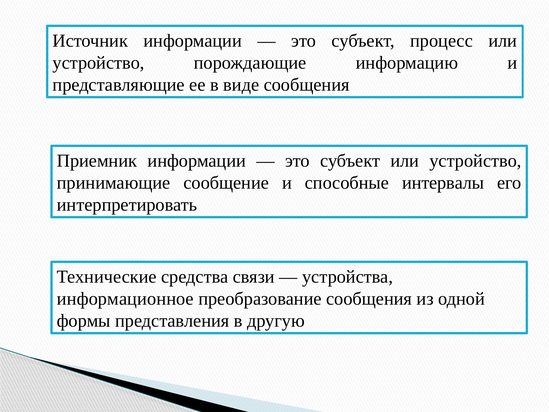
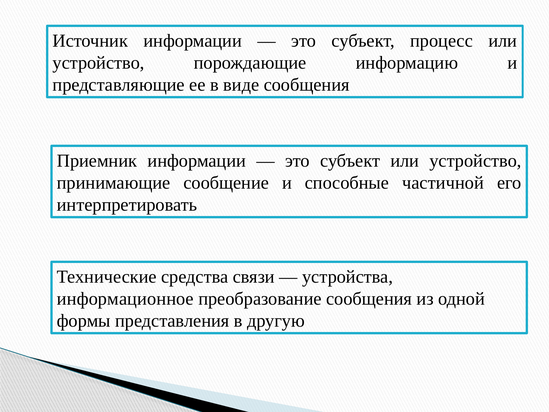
интервалы: интервалы -> частичной
